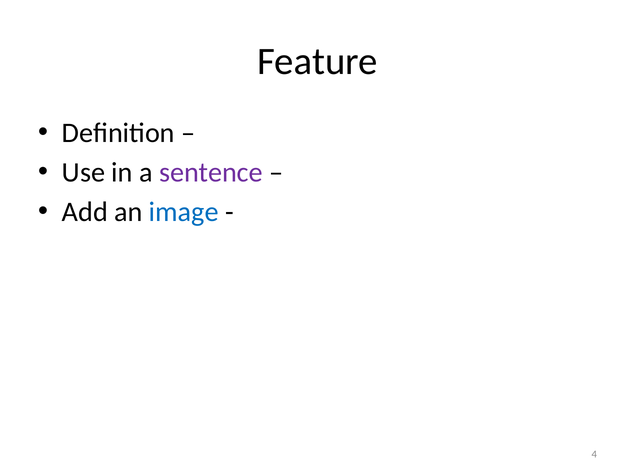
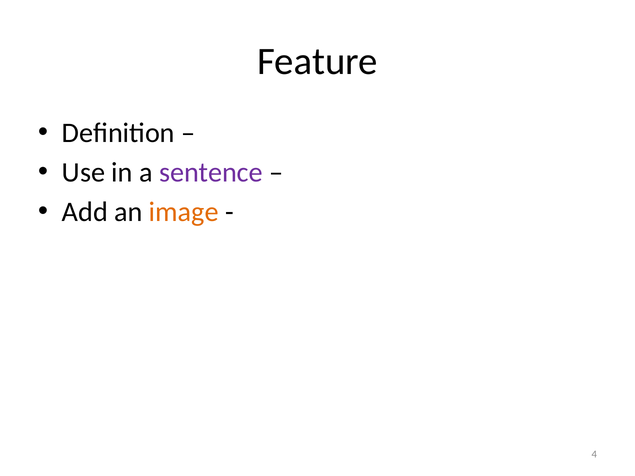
image colour: blue -> orange
